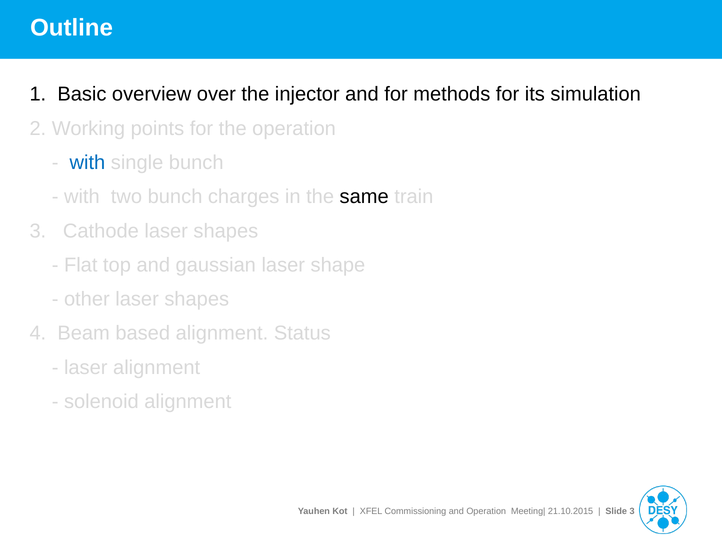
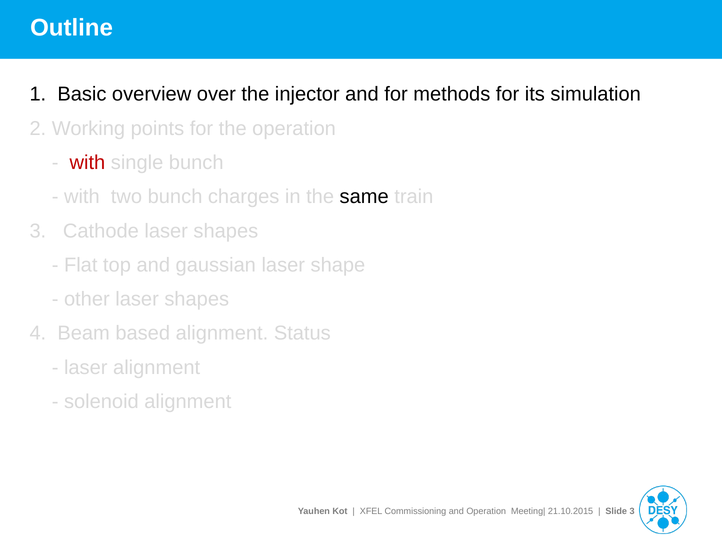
with at (87, 162) colour: blue -> red
